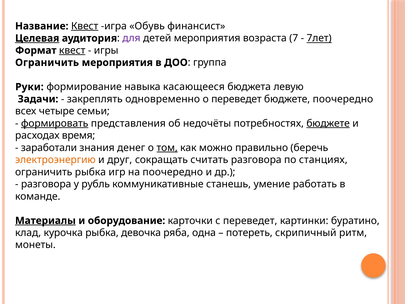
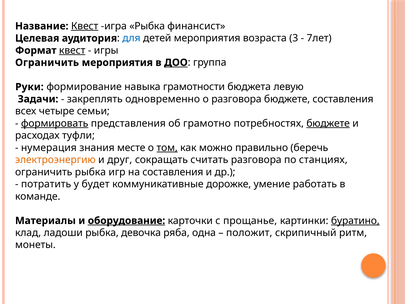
игра Обувь: Обувь -> Рыбка
Целевая underline: present -> none
для colour: purple -> blue
7: 7 -> 3
7лет underline: present -> none
ДОО underline: none -> present
касающееся: касающееся -> грамотности
о переведет: переведет -> разговора
бюджете поочередно: поочередно -> составления
недочёты: недочёты -> грамотно
время: время -> туфли
заработали: заработали -> нумерация
денег: денег -> месте
на поочередно: поочередно -> составления
разговора at (46, 184): разговора -> потратить
рубль: рубль -> будет
станешь: станешь -> дорожке
Материалы underline: present -> none
оборудование underline: none -> present
с переведет: переведет -> прощанье
буратино underline: none -> present
курочка: курочка -> ладоши
потереть: потереть -> положит
